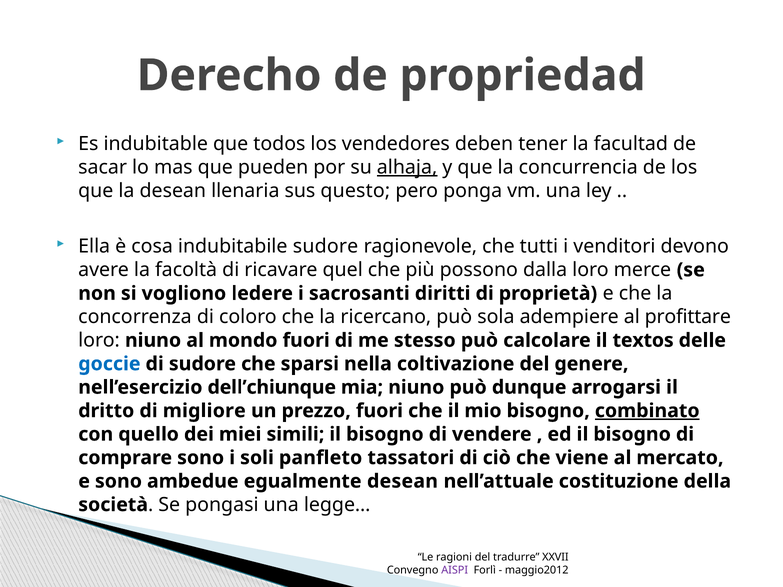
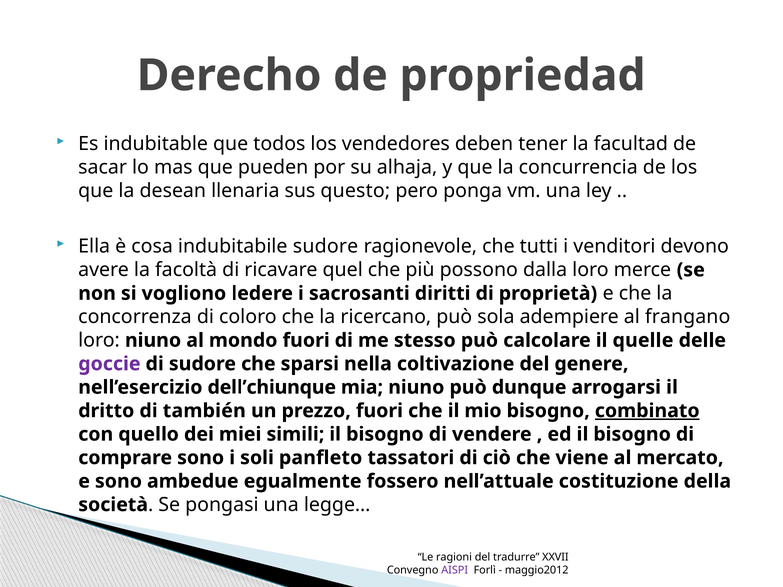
alhaja underline: present -> none
profittare: profittare -> frangano
textos: textos -> quelle
goccie colour: blue -> purple
migliore: migliore -> también
egualmente desean: desean -> fossero
